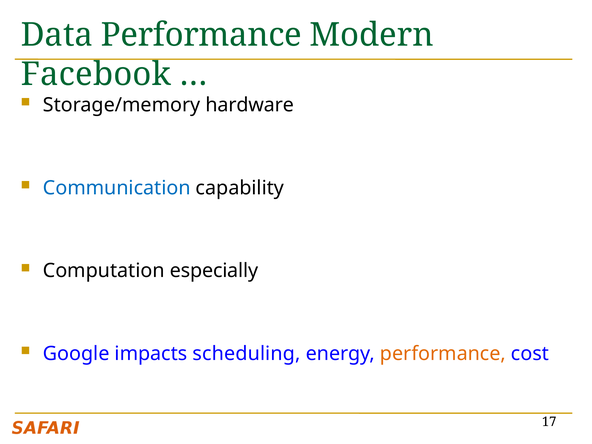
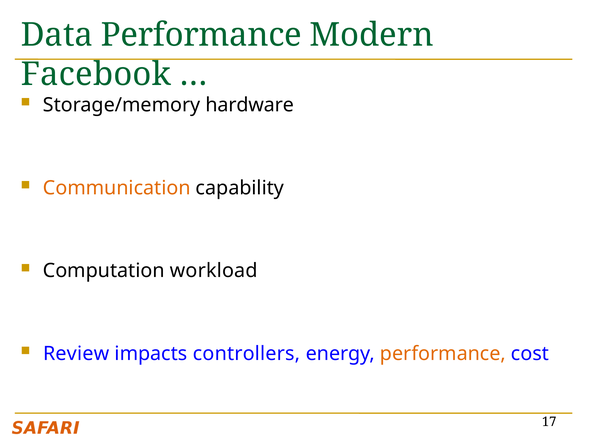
Communication colour: blue -> orange
especially: especially -> workload
Google: Google -> Review
scheduling: scheduling -> controllers
